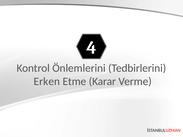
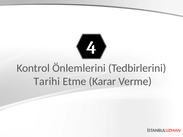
Erken: Erken -> Tarihi
